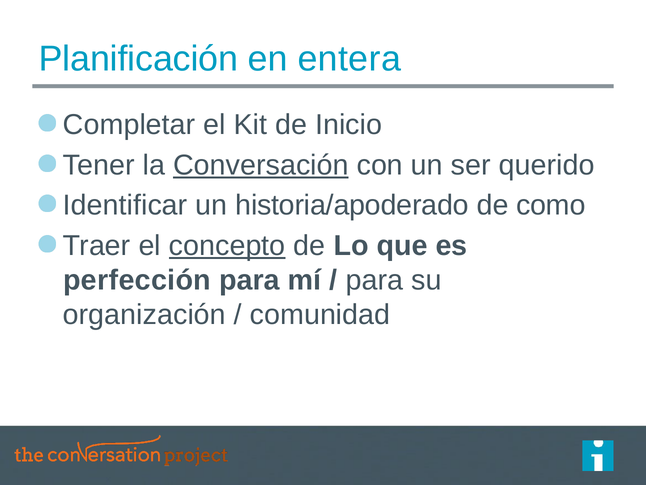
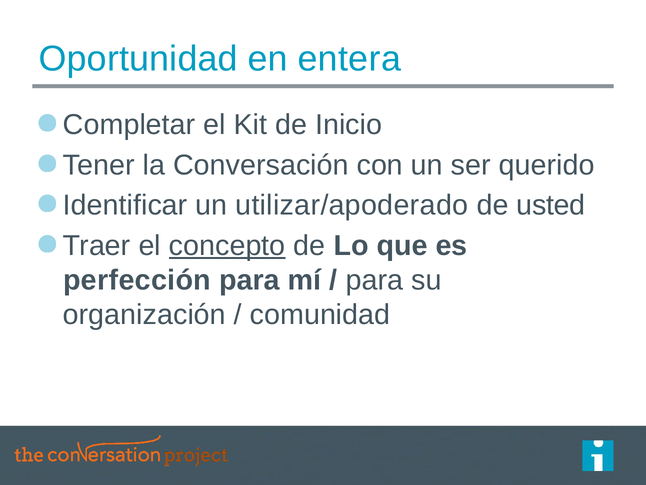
Planificación: Planificación -> Oportunidad
Conversación underline: present -> none
historia/apoderado: historia/apoderado -> utilizar/apoderado
como: como -> usted
